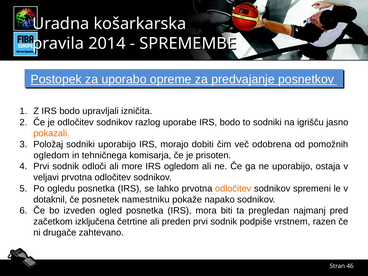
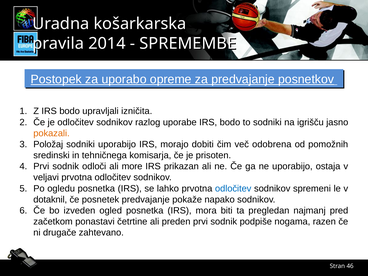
ogledom at (51, 155): ogledom -> sredinski
IRS ogledom: ogledom -> prikazan
odločitev at (233, 188) colour: orange -> blue
posnetek namestniku: namestniku -> predvajanje
izključena: izključena -> ponastavi
vrstnem: vrstnem -> nogama
